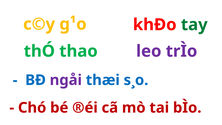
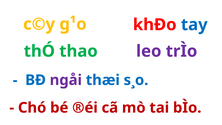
tay colour: green -> blue
